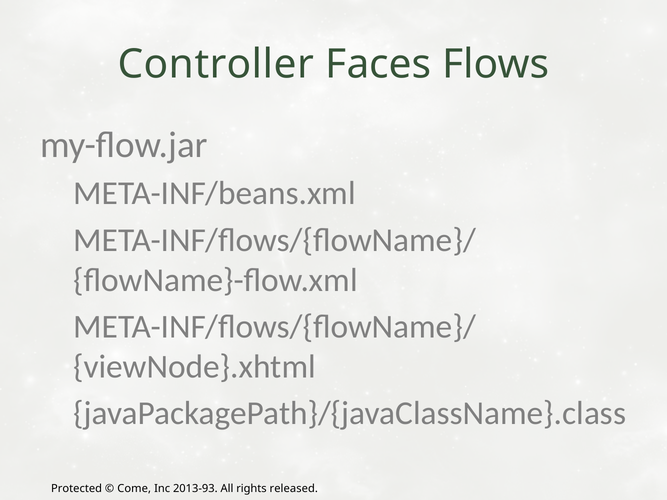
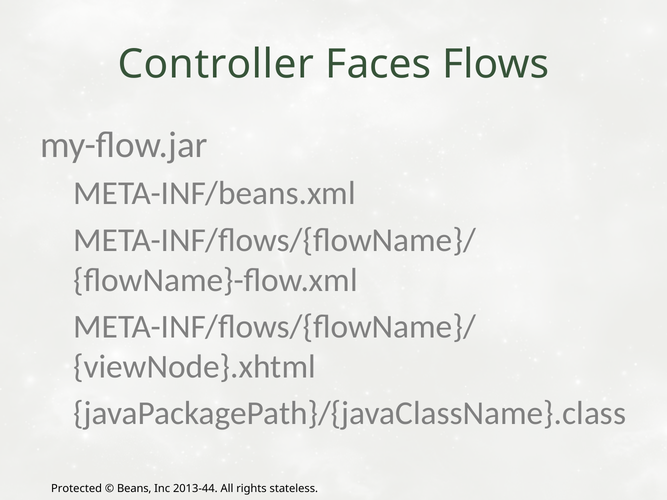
Come: Come -> Beans
2013-93: 2013-93 -> 2013-44
released: released -> stateless
